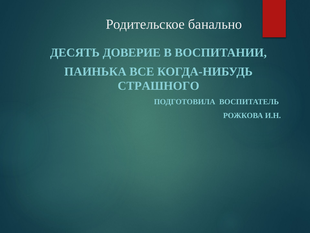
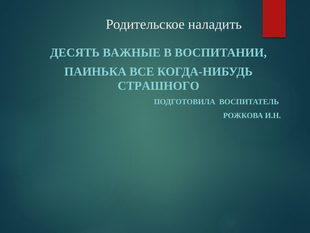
банально: банально -> наладить
ДОВЕРИЕ: ДОВЕРИЕ -> ВАЖНЫЕ
